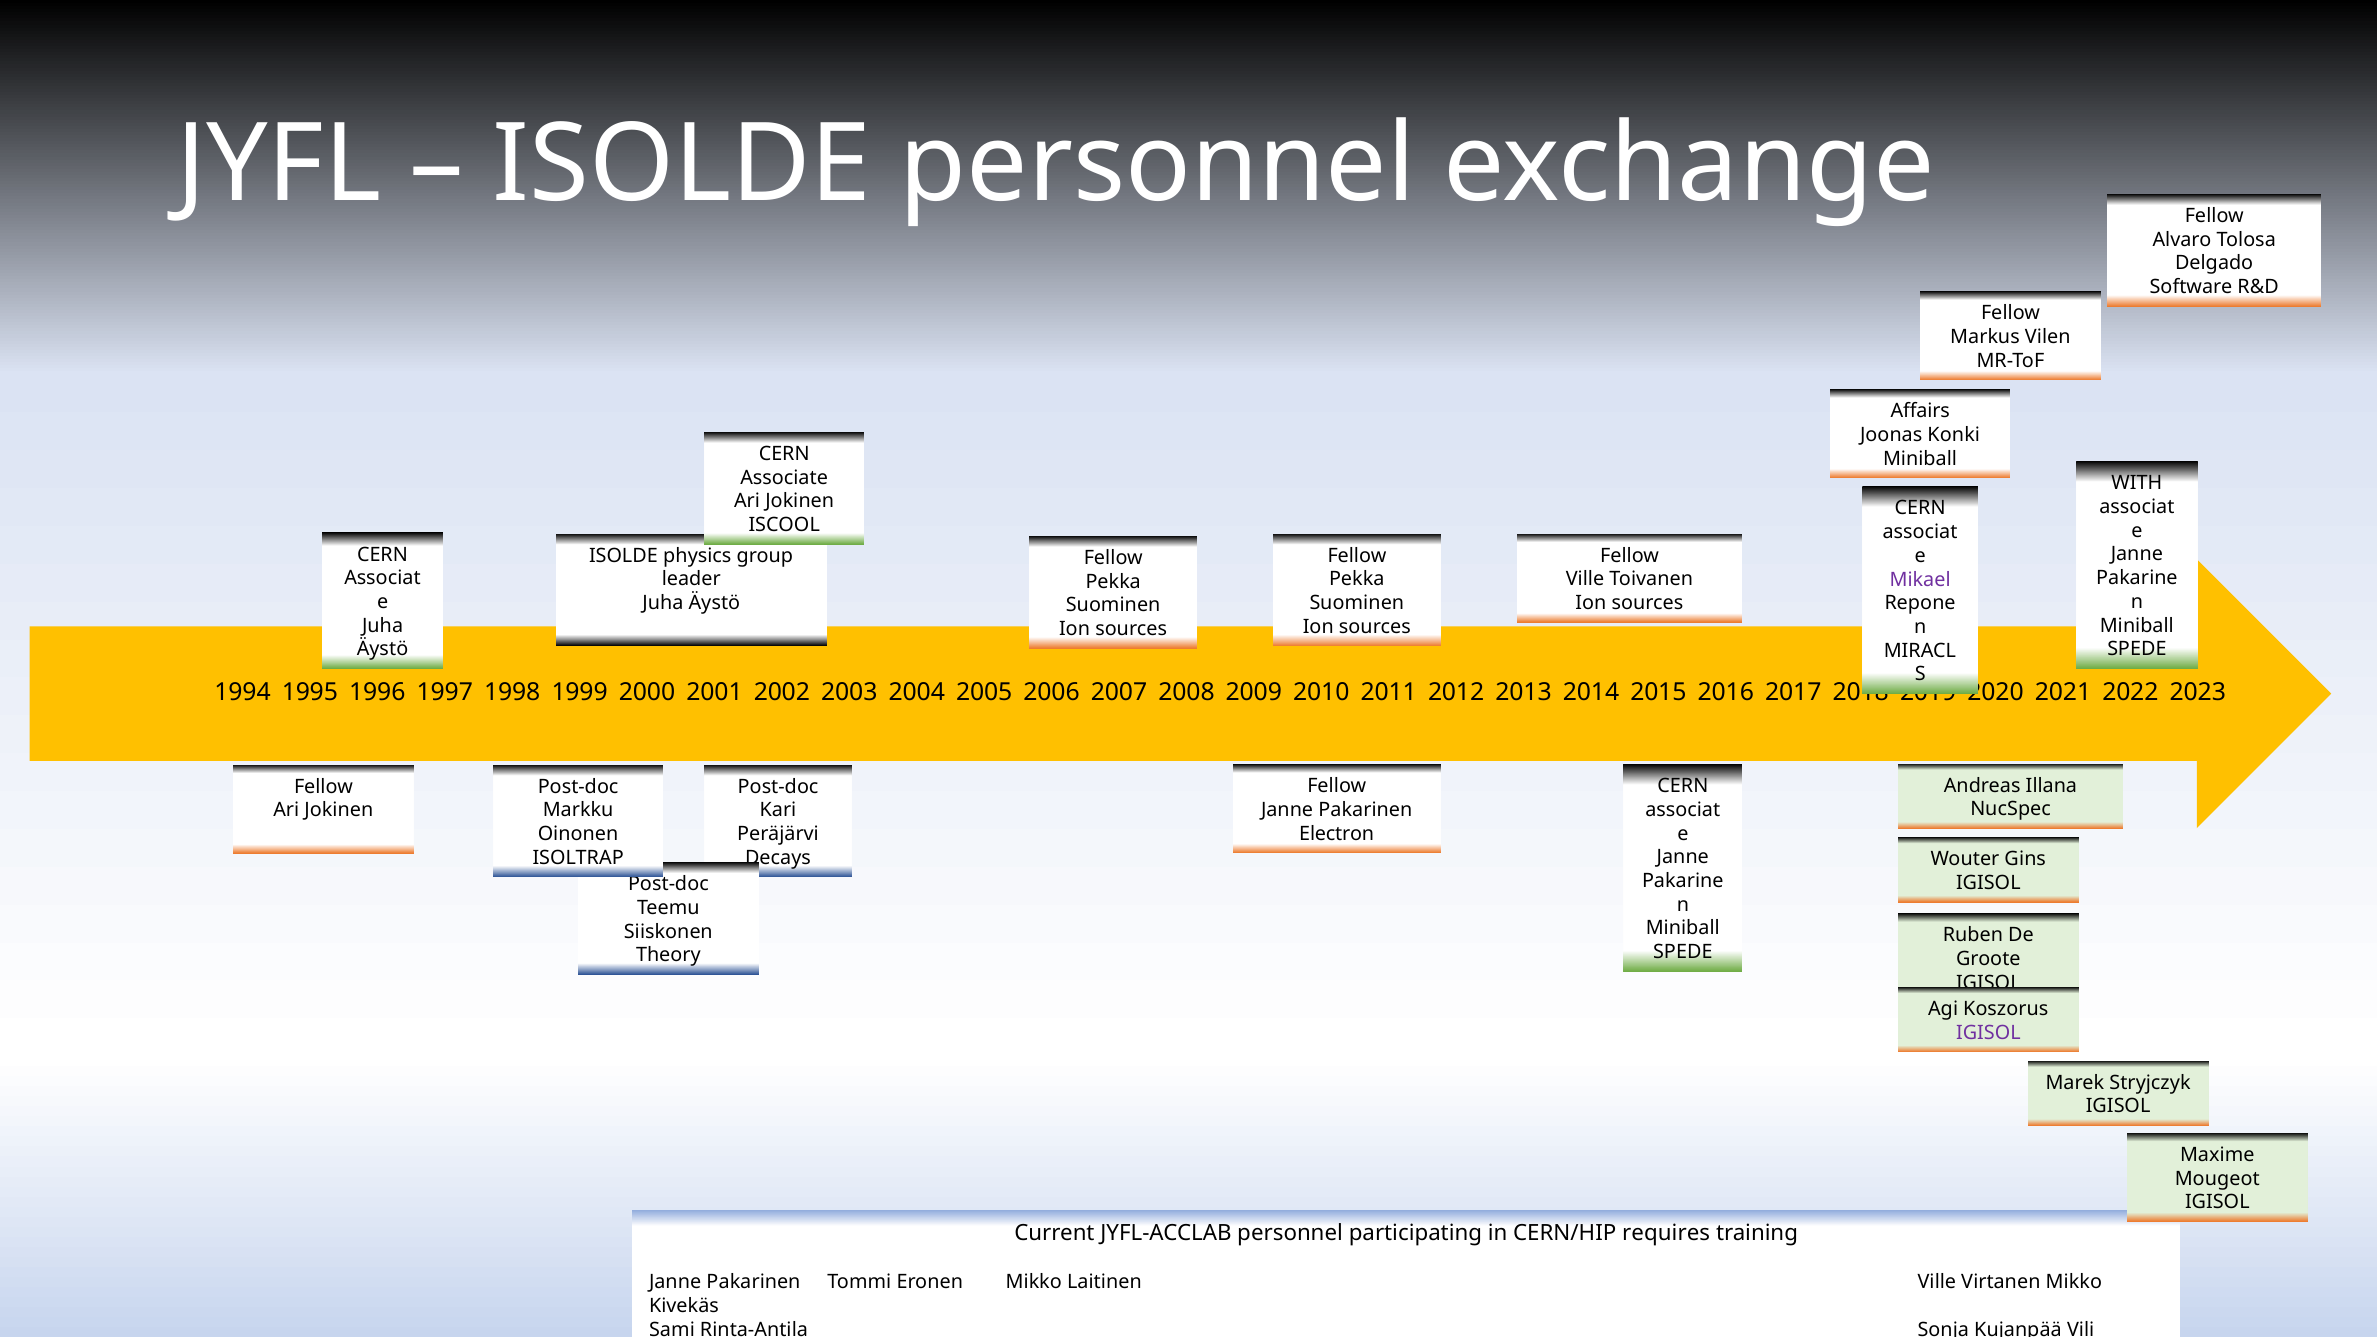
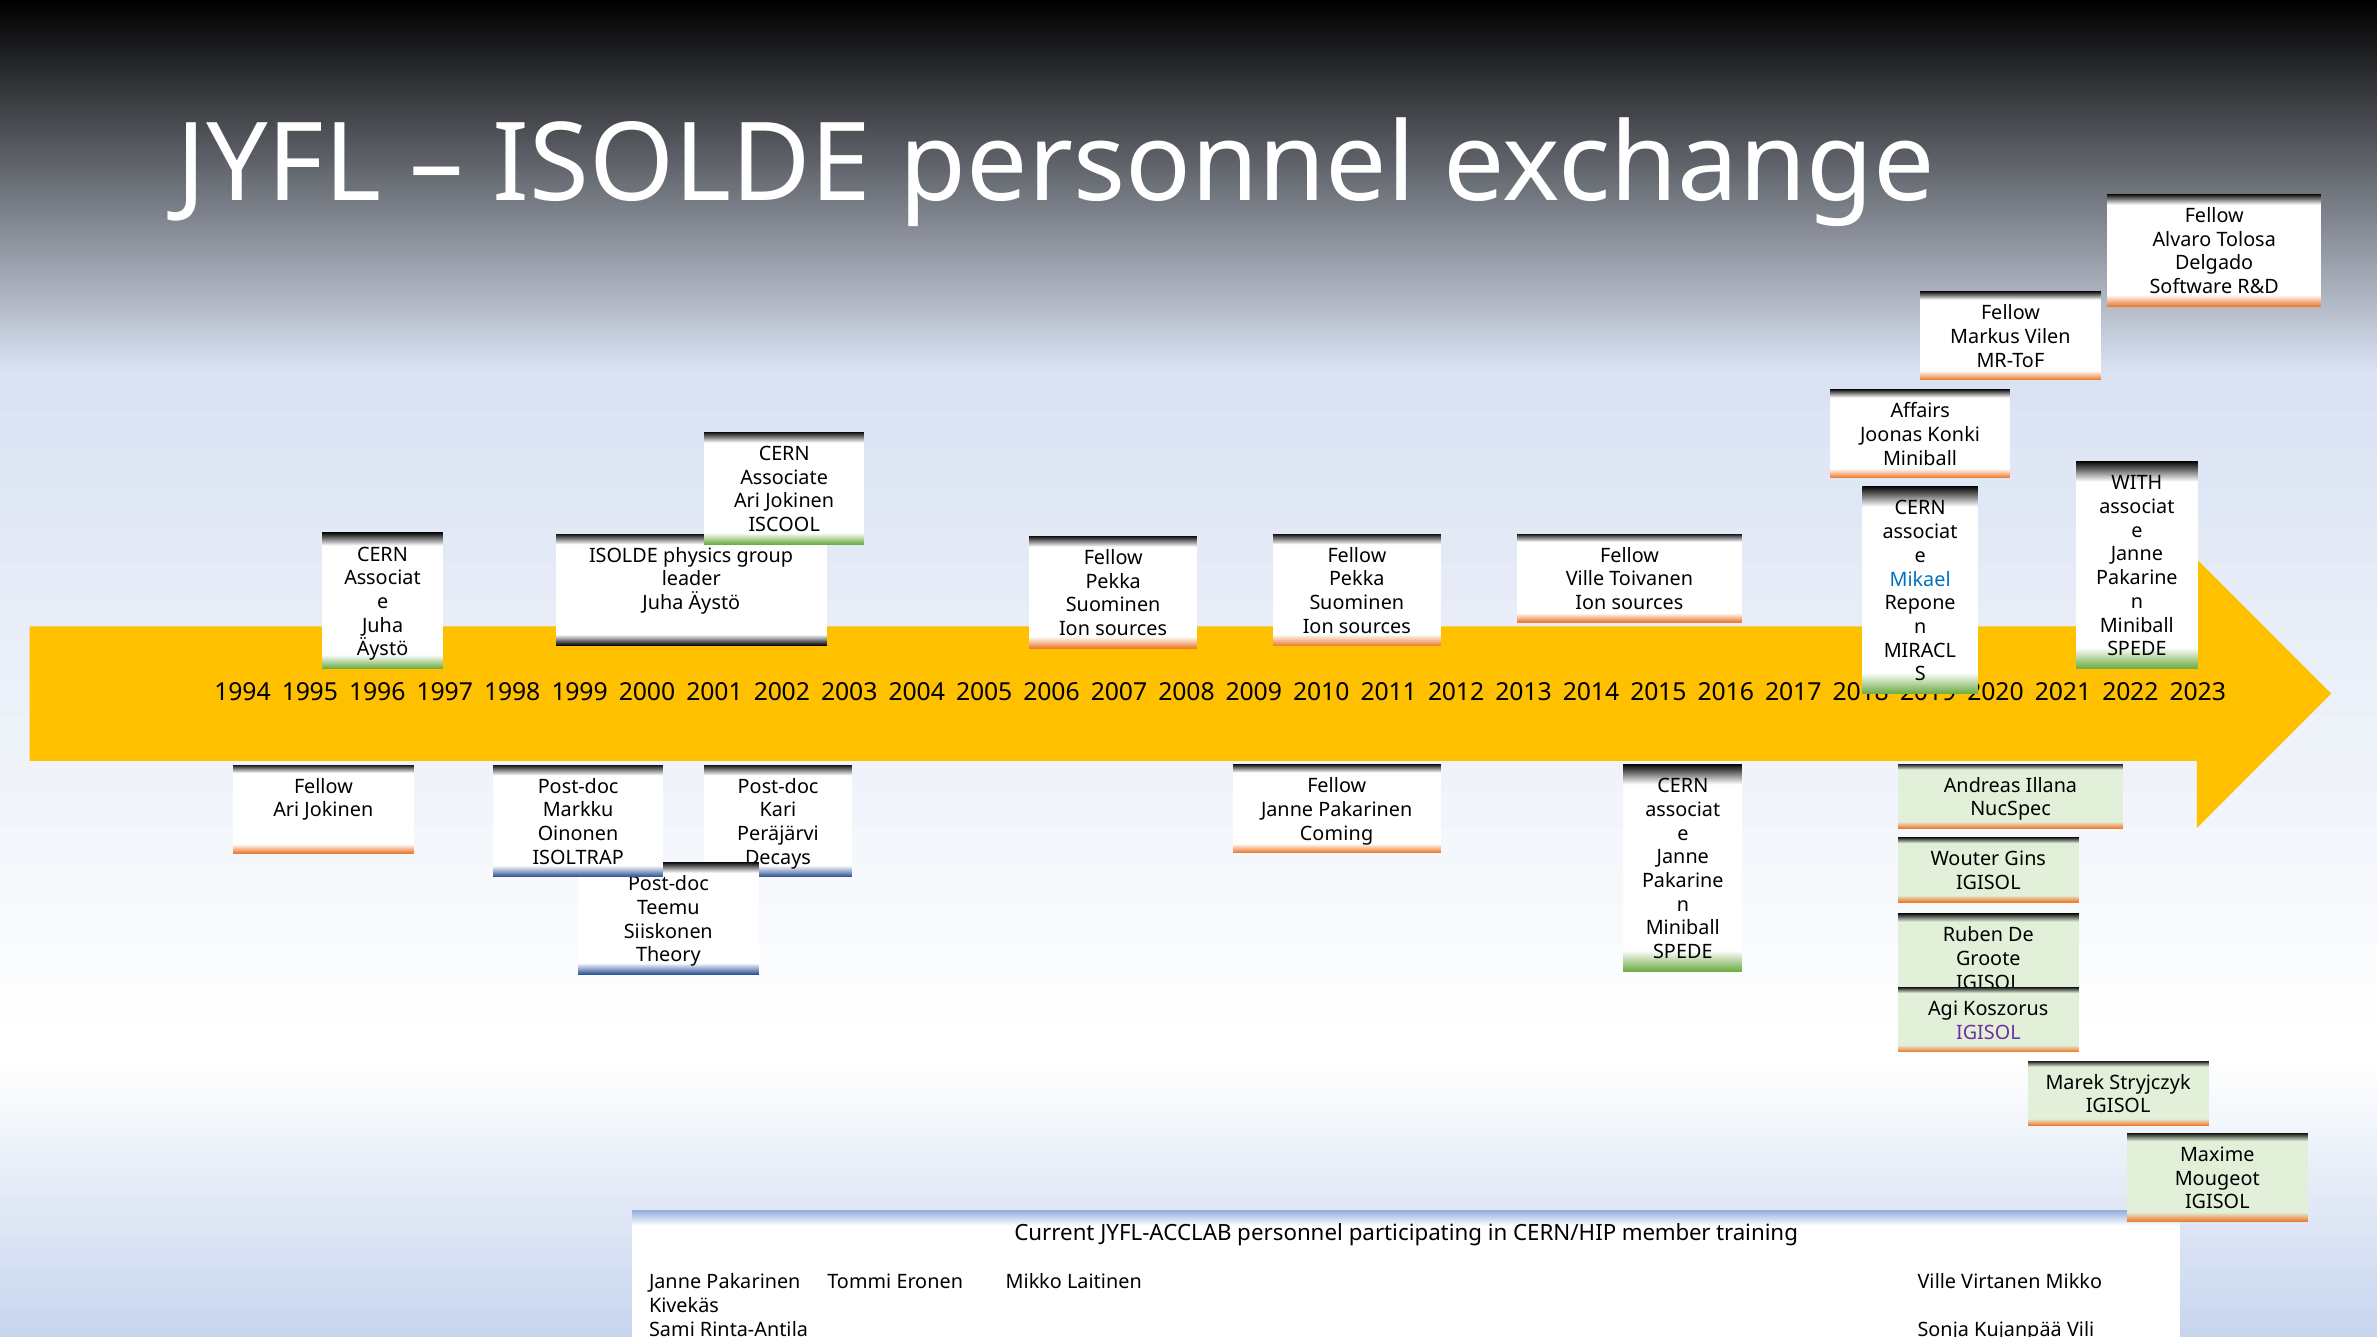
Mikael colour: purple -> blue
Electron: Electron -> Coming
requires: requires -> member
